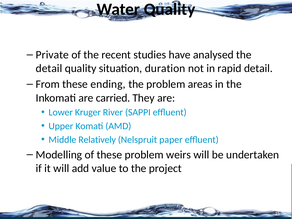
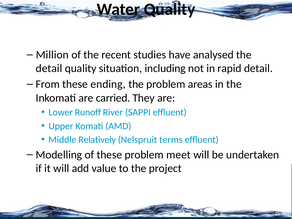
Private: Private -> Million
duration: duration -> including
Kruger: Kruger -> Runoff
paper: paper -> terms
weirs: weirs -> meet
